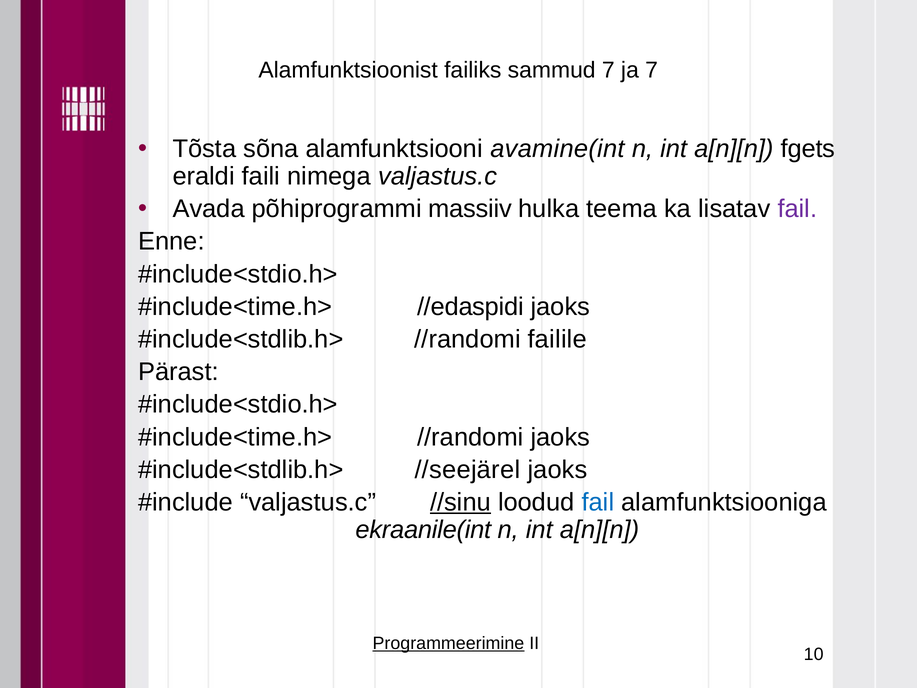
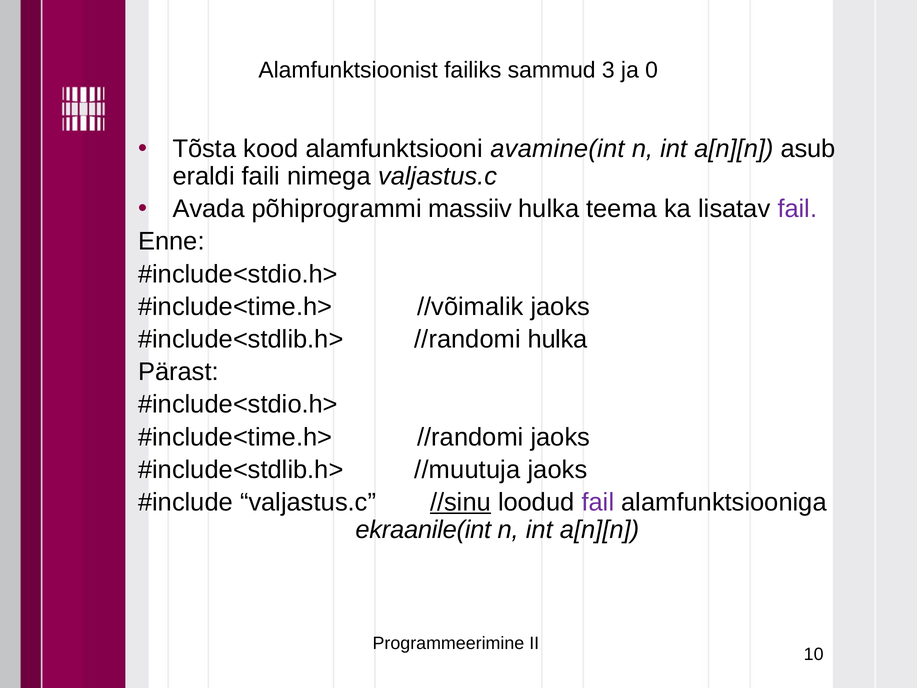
sammud 7: 7 -> 3
ja 7: 7 -> 0
sõna: sõna -> kood
fgets: fgets -> asub
//edaspidi: //edaspidi -> //võimalik
//randomi failile: failile -> hulka
//seejärel: //seejärel -> //muutuja
fail at (598, 502) colour: blue -> purple
Programmeerimine underline: present -> none
